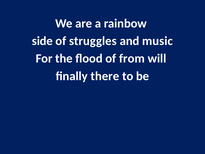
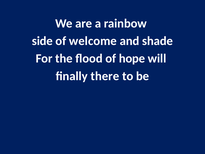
struggles: struggles -> welcome
music: music -> shade
from: from -> hope
